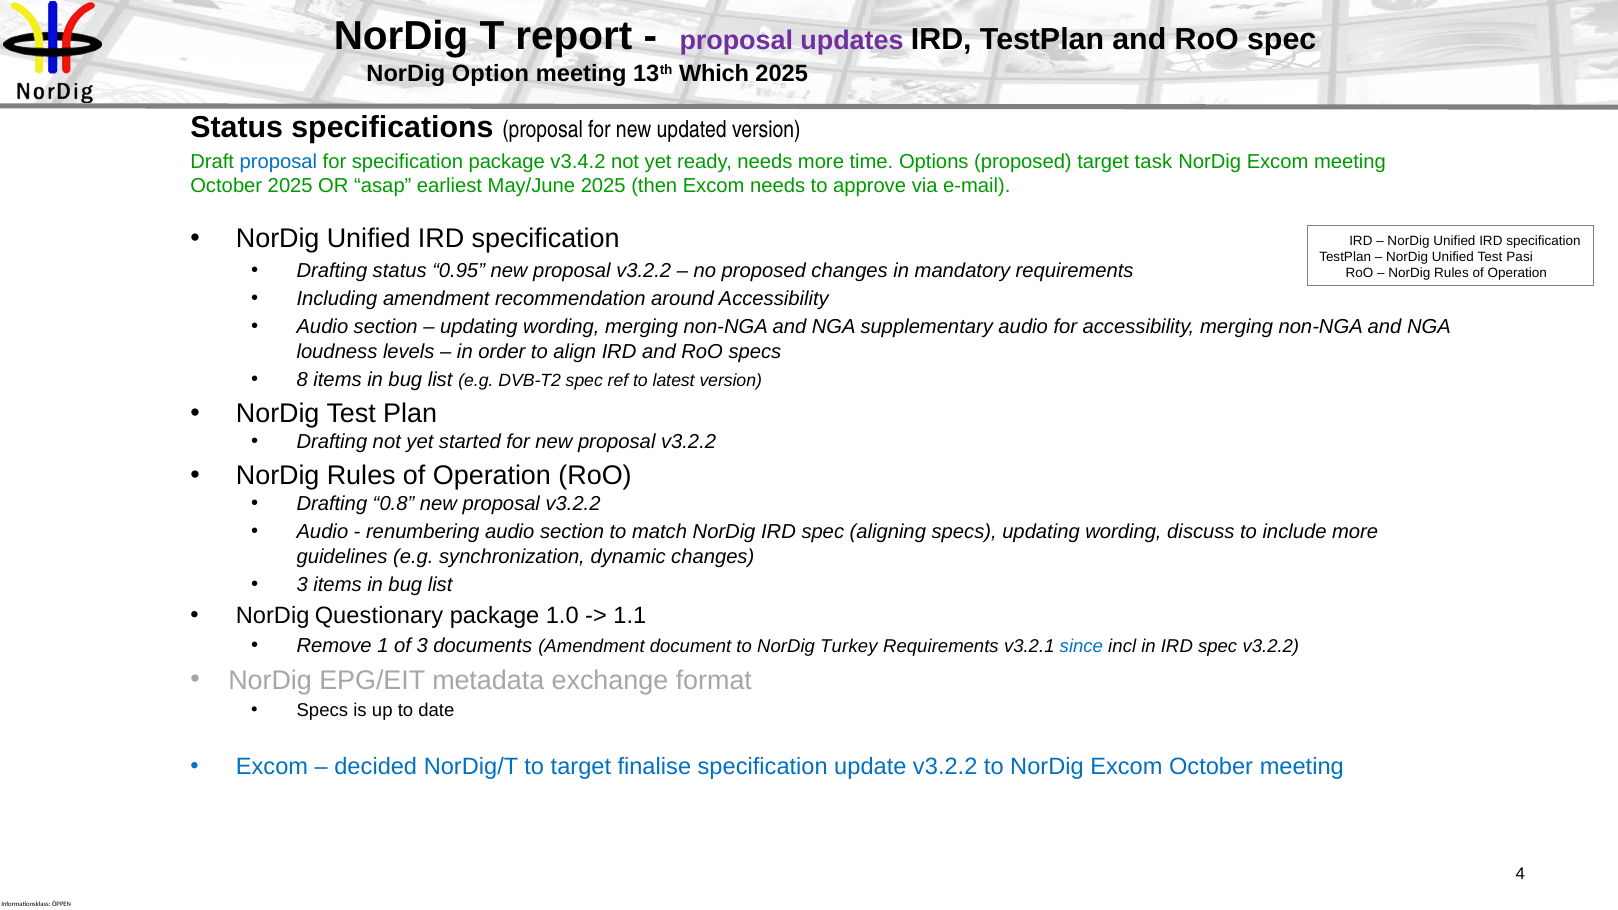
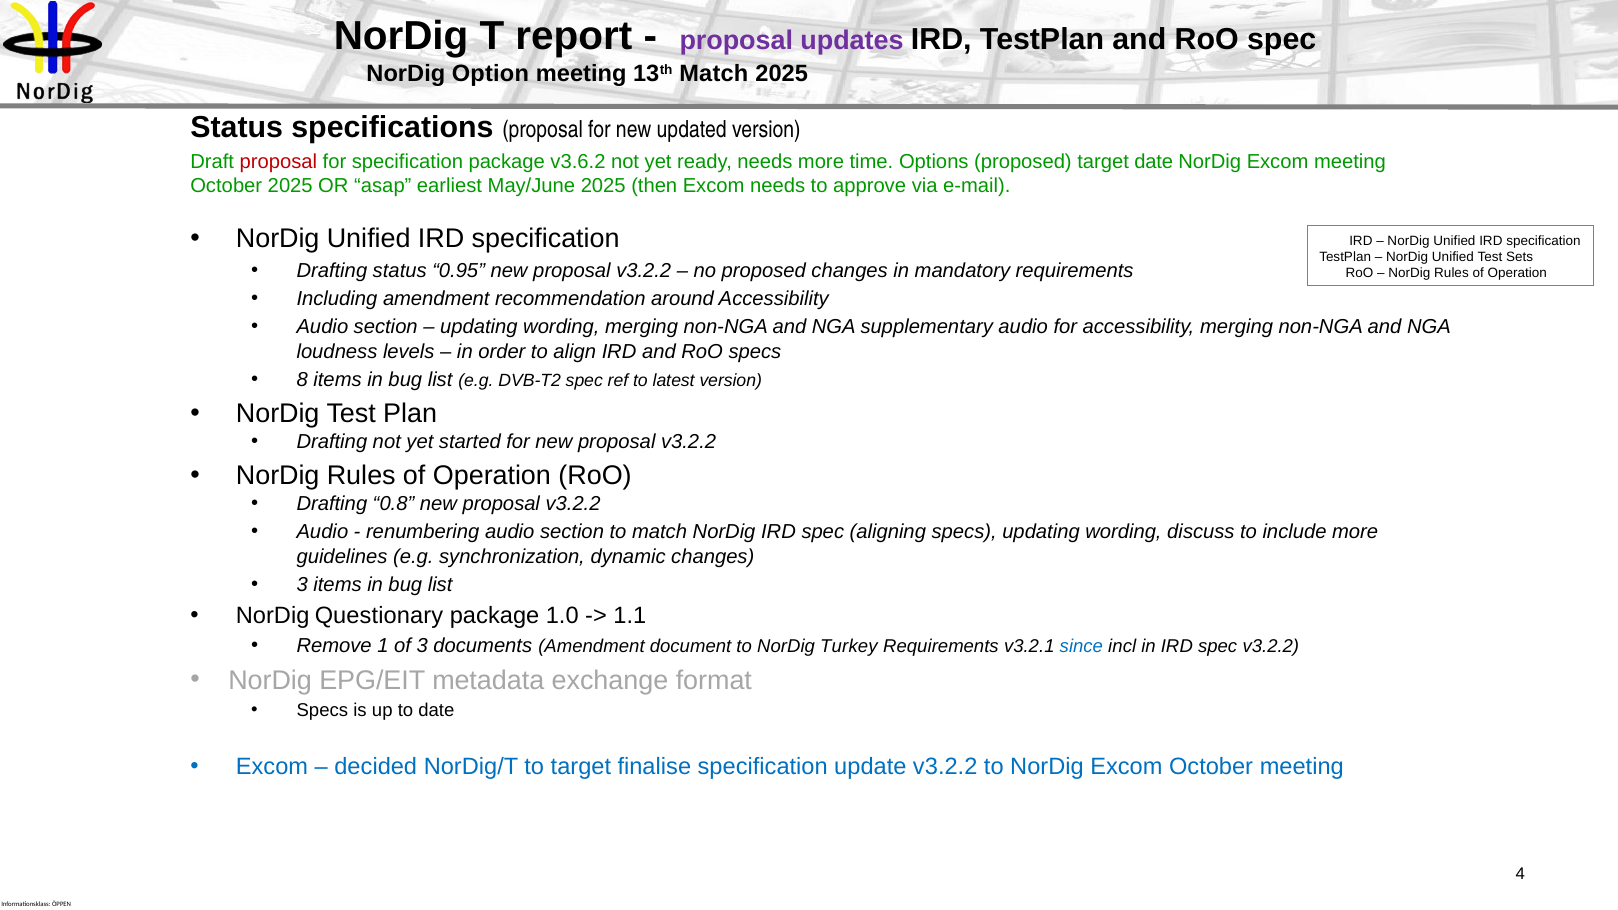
13th Which: Which -> Match
proposal at (278, 162) colour: blue -> red
v3.4.2: v3.4.2 -> v3.6.2
target task: task -> date
Pasi: Pasi -> Sets
